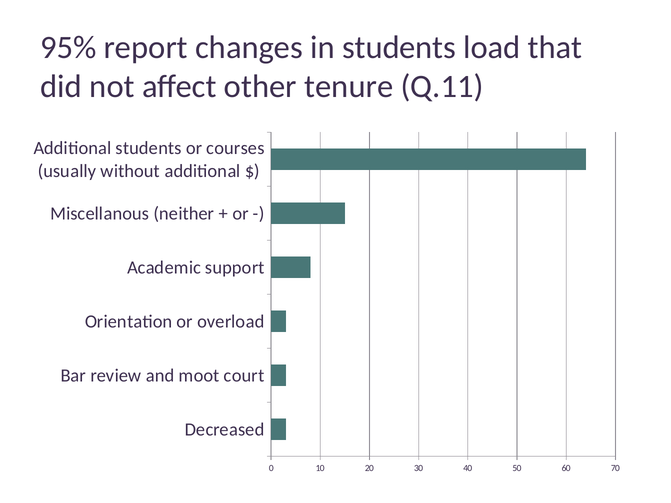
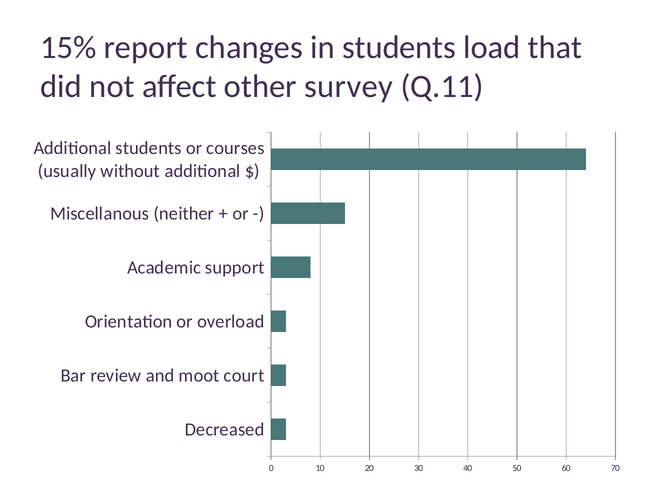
95%: 95% -> 15%
tenure: tenure -> survey
